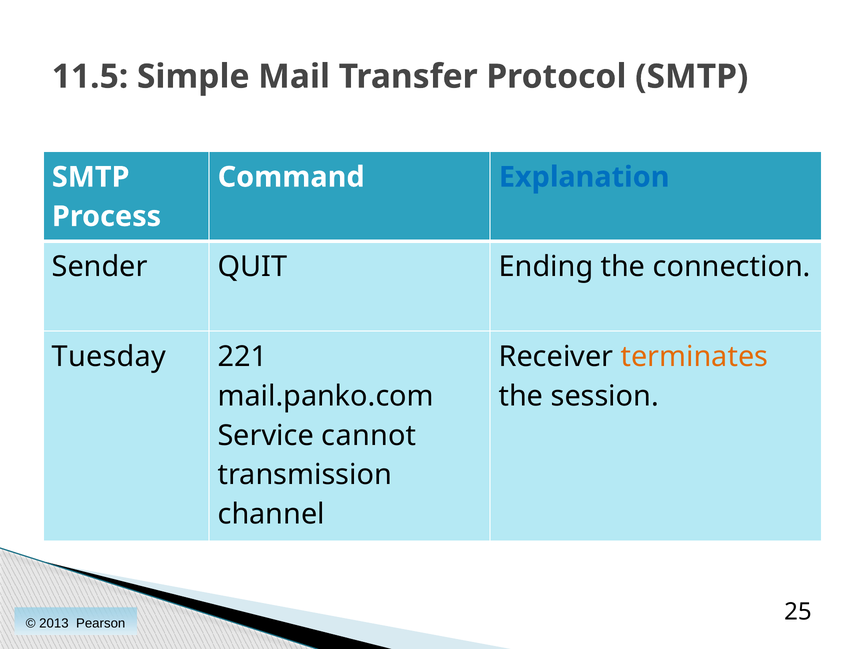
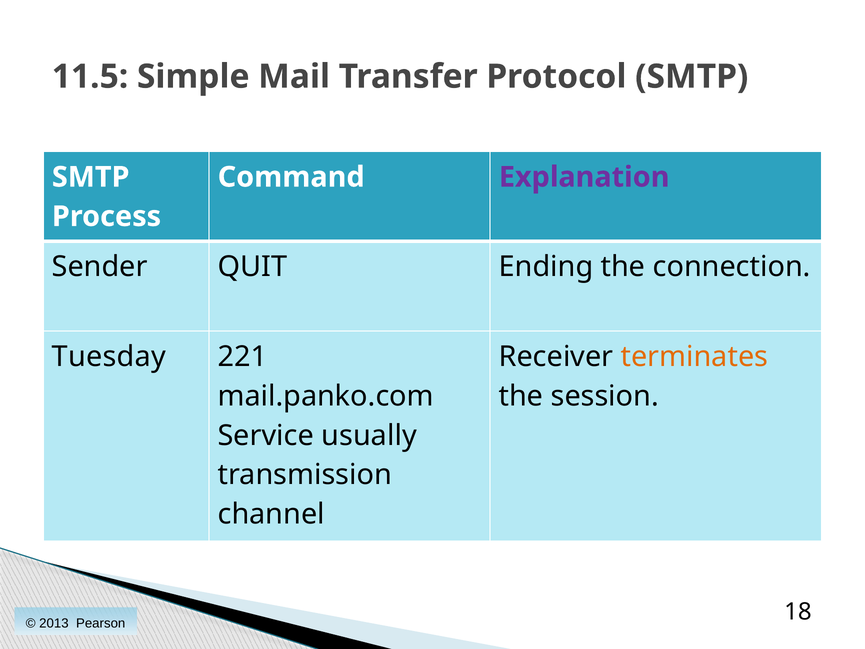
Explanation colour: blue -> purple
cannot: cannot -> usually
25: 25 -> 18
